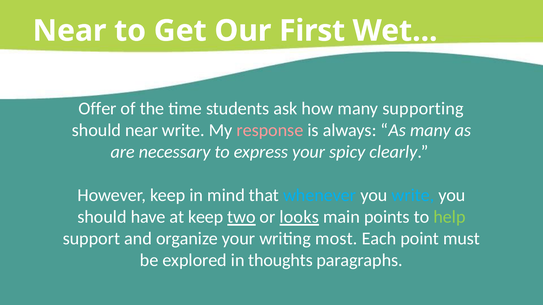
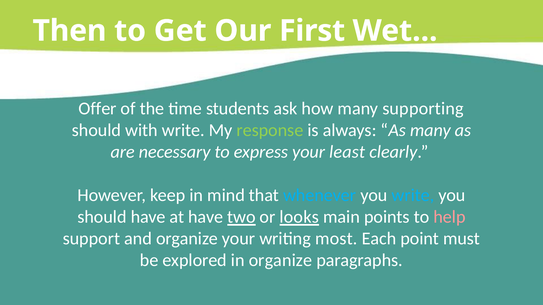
Near at (69, 31): Near -> Then
should near: near -> with
response colour: pink -> light green
spicy: spicy -> least
at keep: keep -> have
help colour: light green -> pink
in thoughts: thoughts -> organize
